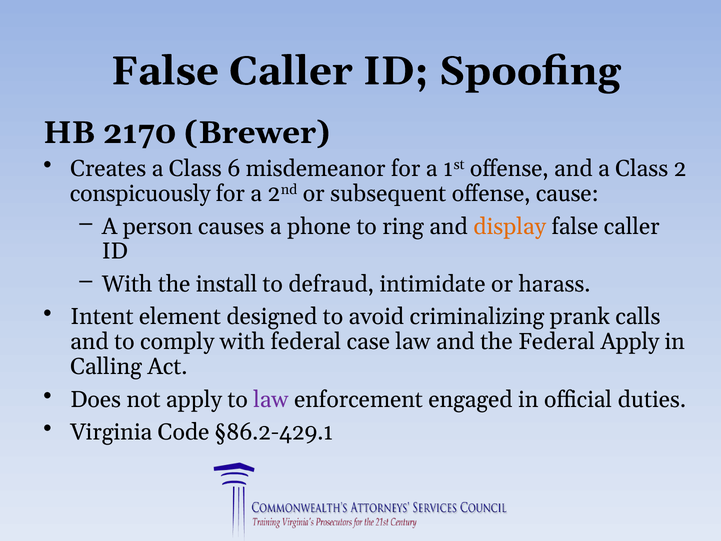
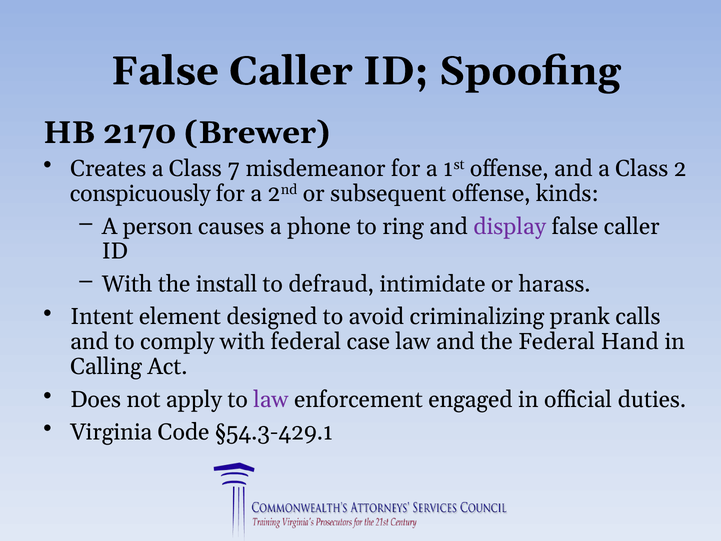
6: 6 -> 7
cause: cause -> kinds
display colour: orange -> purple
Federal Apply: Apply -> Hand
§86.2-429.1: §86.2-429.1 -> §54.3-429.1
